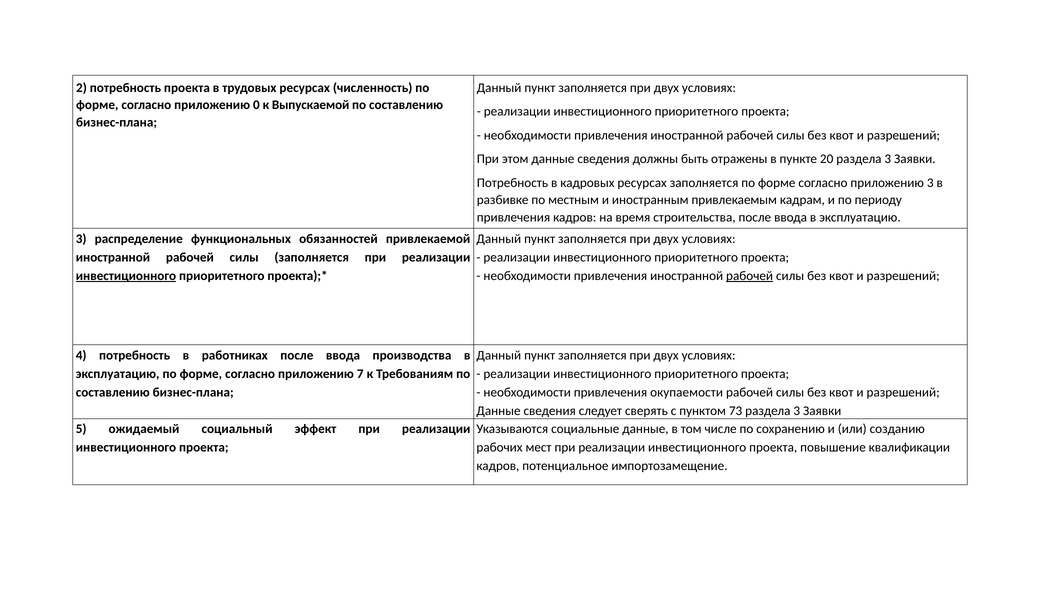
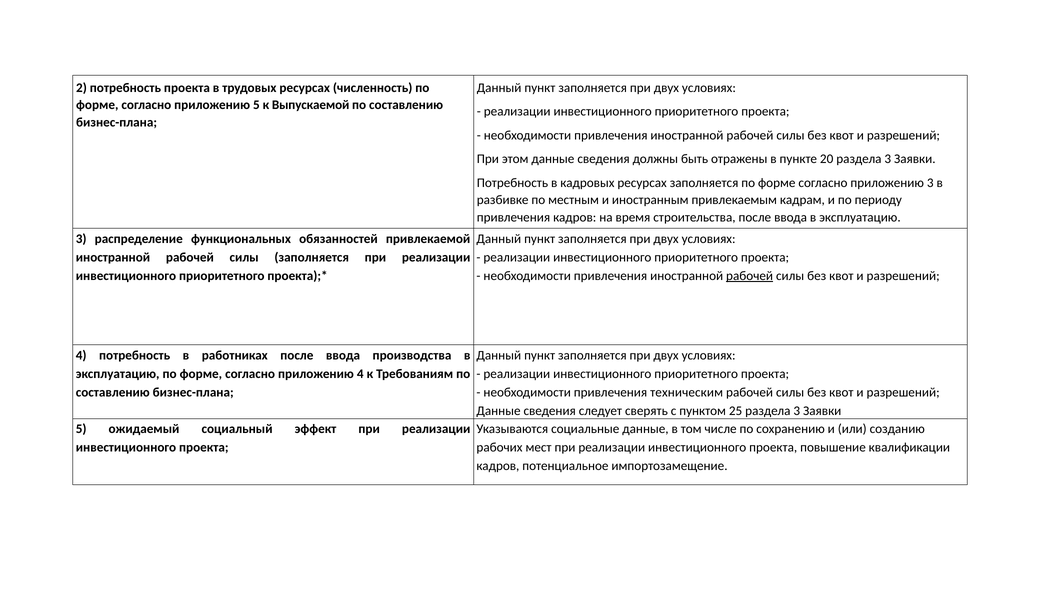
приложению 0: 0 -> 5
инвестиционного at (126, 276) underline: present -> none
приложению 7: 7 -> 4
окупаемости: окупаемости -> техническим
73: 73 -> 25
